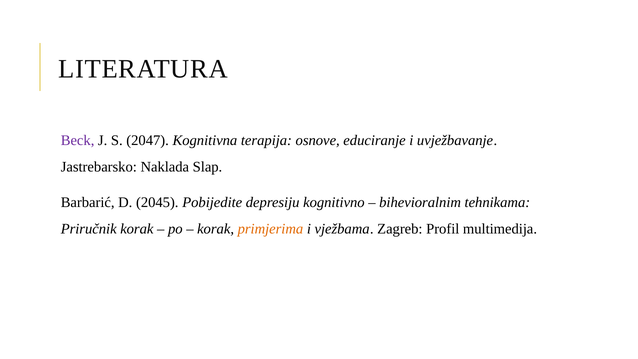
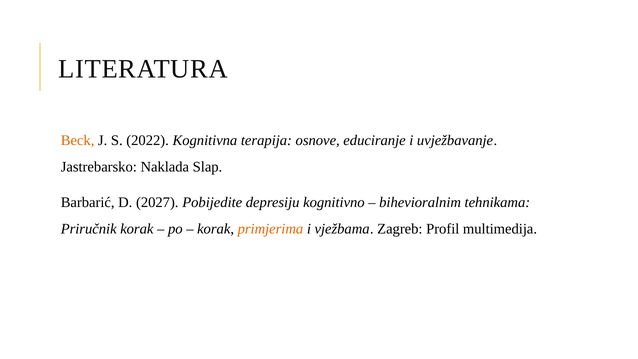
Beck colour: purple -> orange
2047: 2047 -> 2022
2045: 2045 -> 2027
